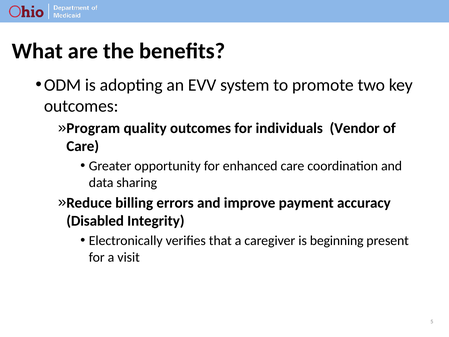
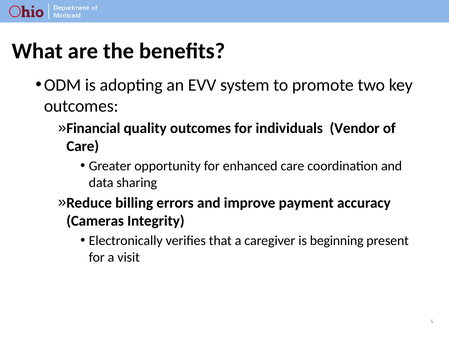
Program: Program -> Financial
Disabled: Disabled -> Cameras
